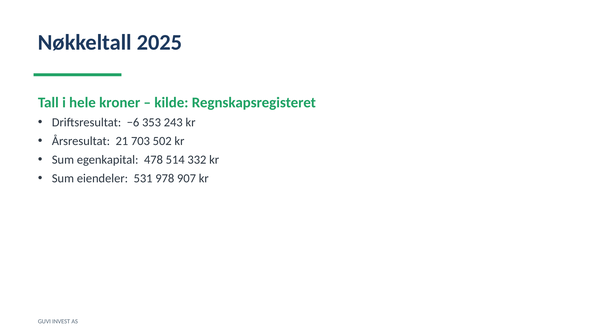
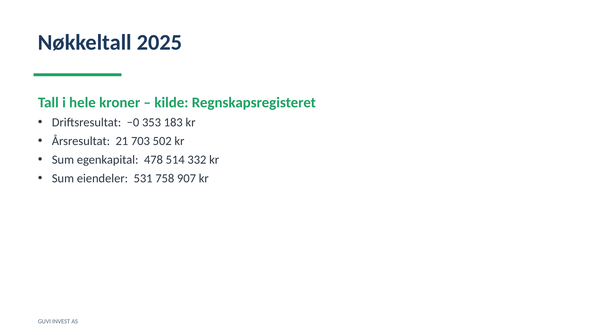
−6: −6 -> −0
243: 243 -> 183
978: 978 -> 758
